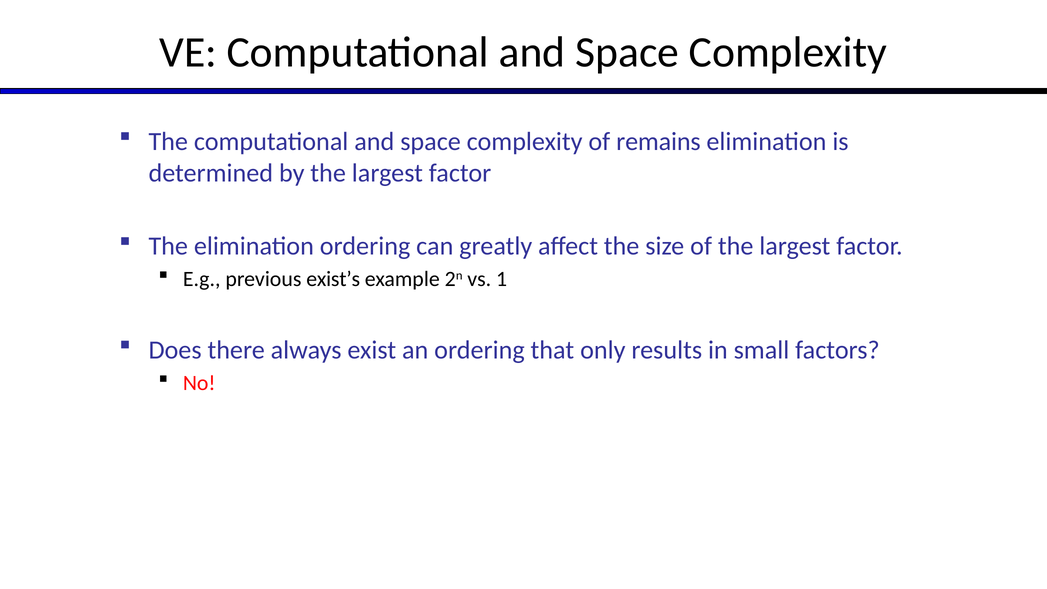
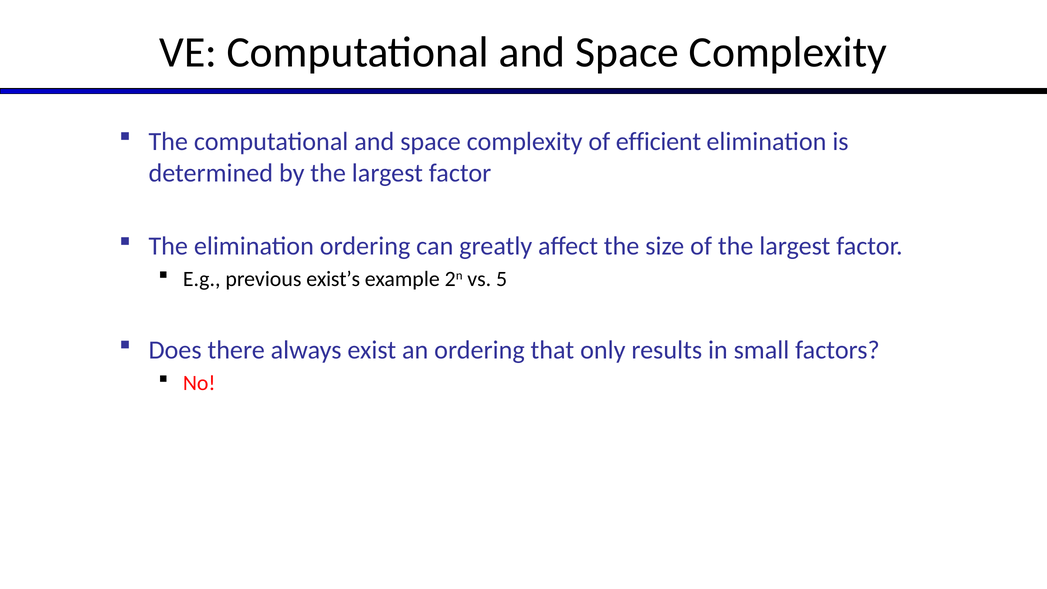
remains: remains -> efficient
1: 1 -> 5
